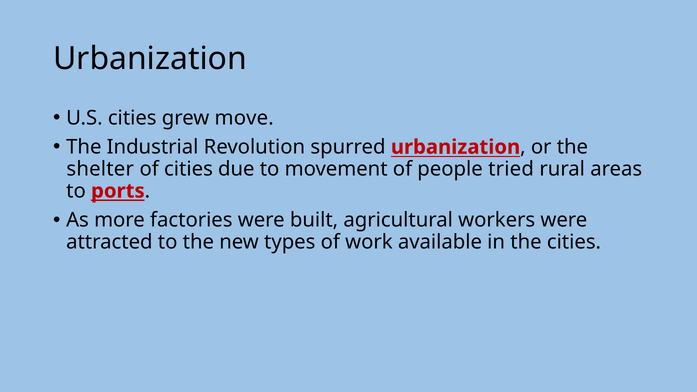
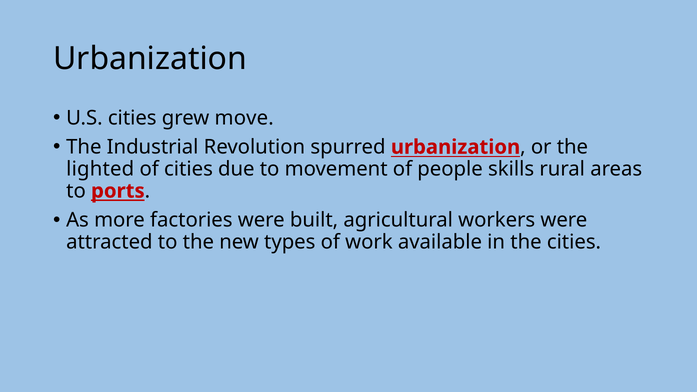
shelter: shelter -> lighted
tried: tried -> skills
